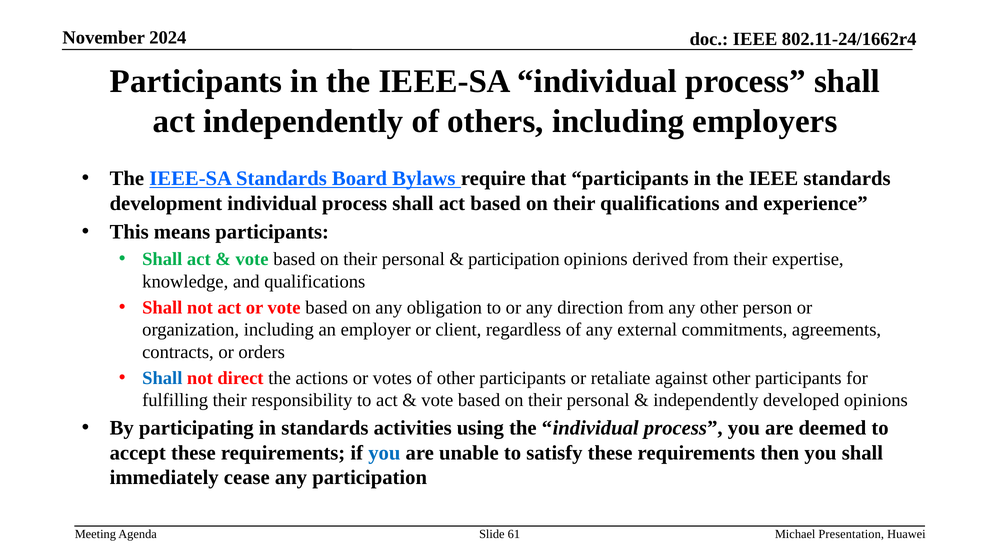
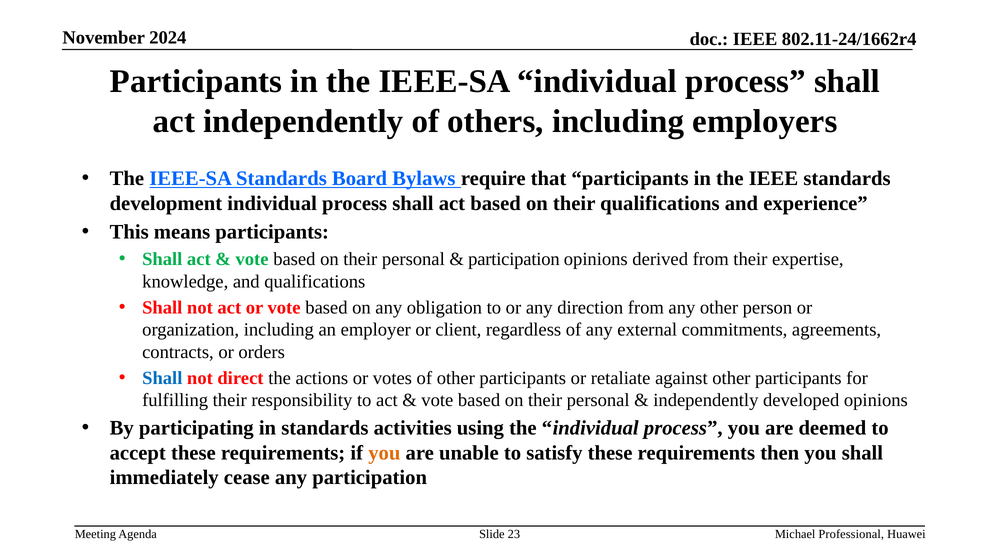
you at (384, 453) colour: blue -> orange
61: 61 -> 23
Presentation: Presentation -> Professional
